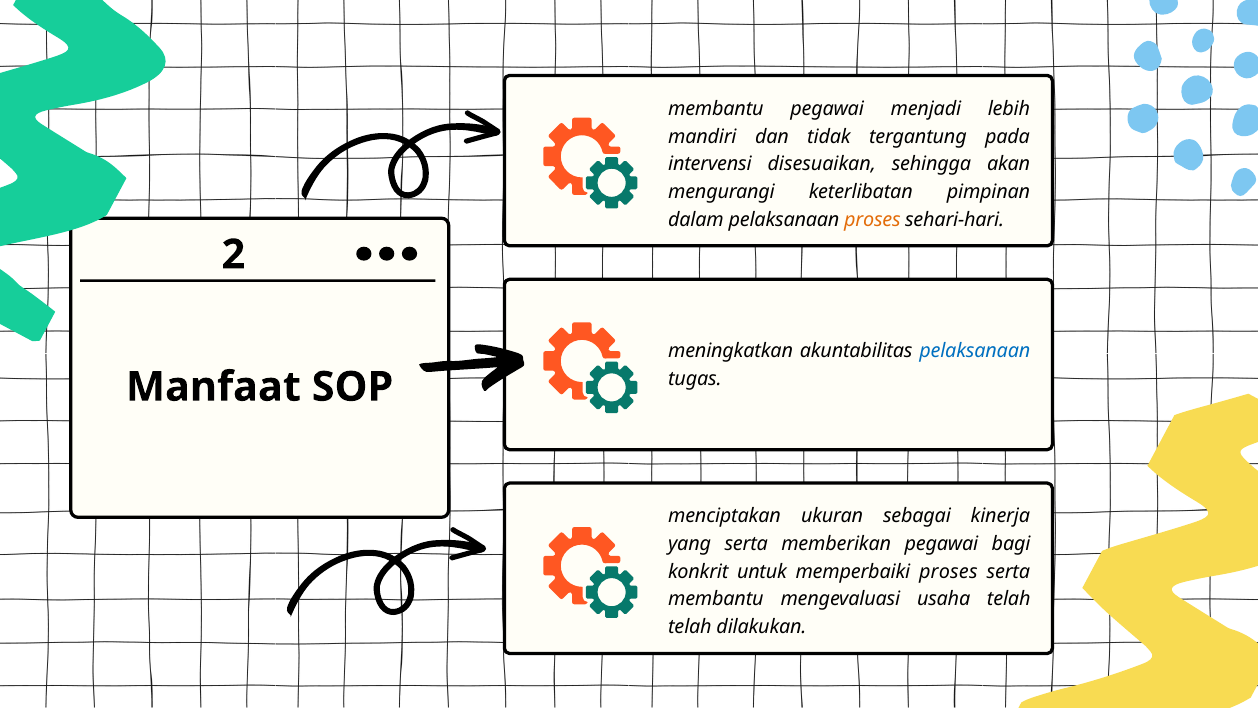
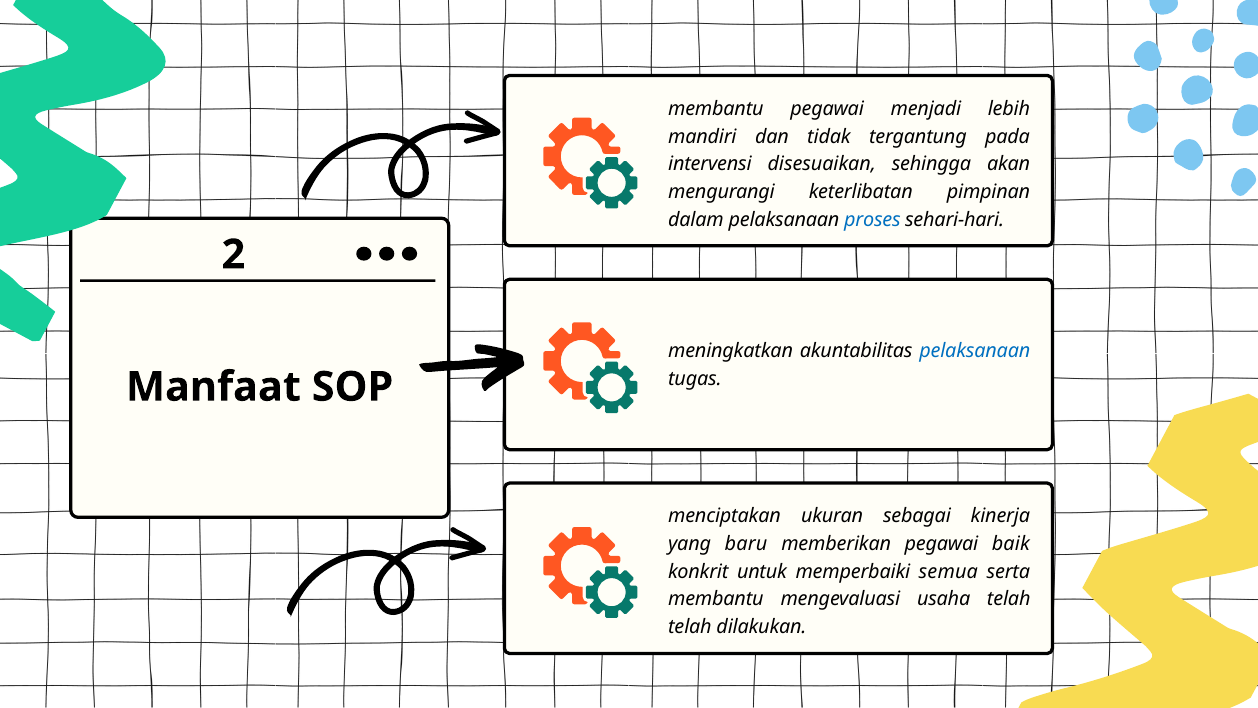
proses at (872, 220) colour: orange -> blue
yang serta: serta -> baru
bagi: bagi -> baik
memperbaiki proses: proses -> semua
